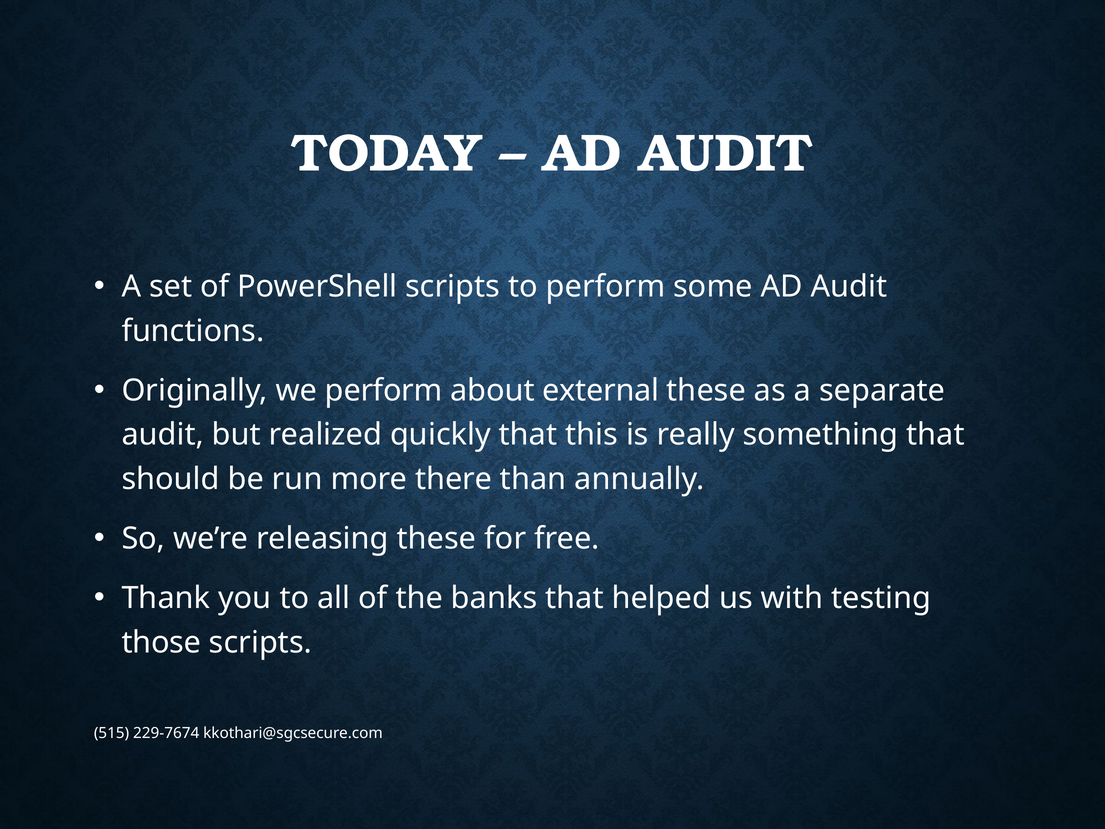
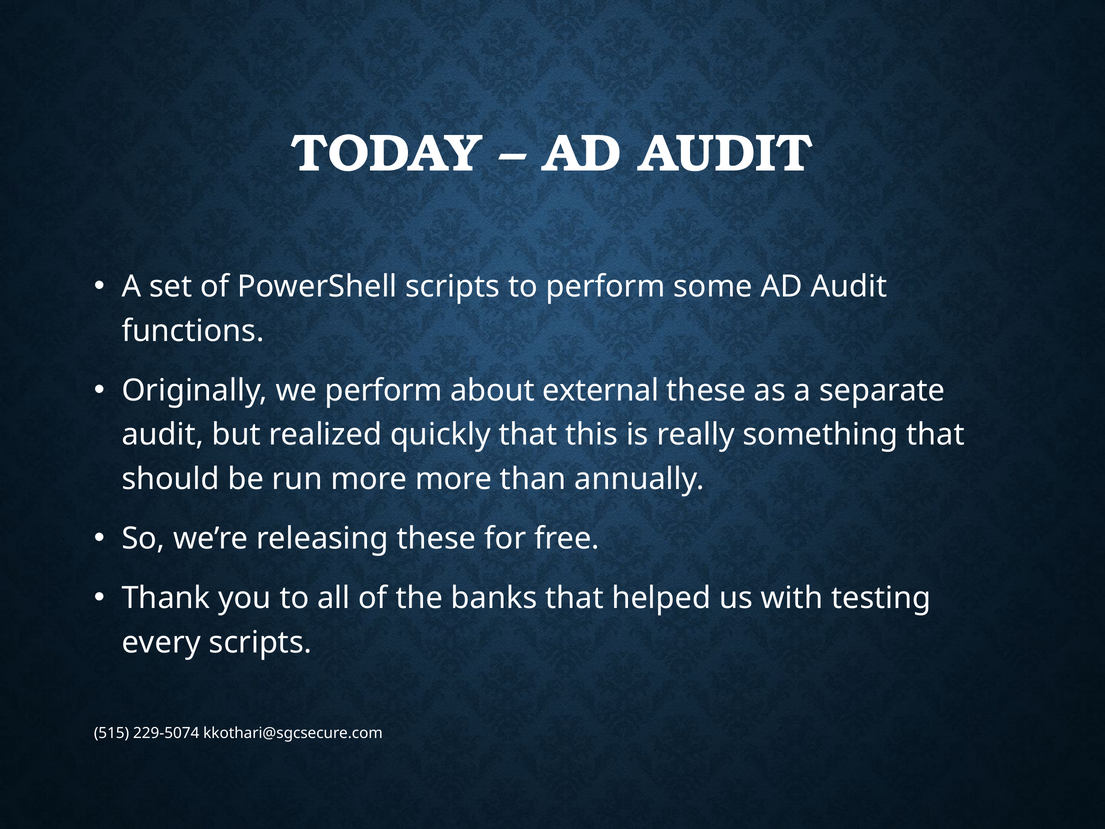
more there: there -> more
those: those -> every
229-7674: 229-7674 -> 229-5074
